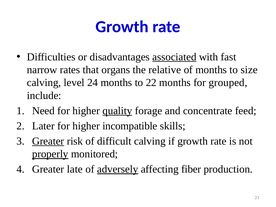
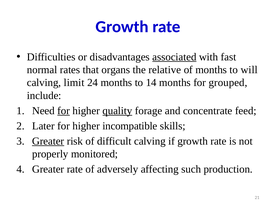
narrow: narrow -> normal
size: size -> will
level: level -> limit
22: 22 -> 14
for at (64, 111) underline: none -> present
properly underline: present -> none
Greater late: late -> rate
adversely underline: present -> none
fiber: fiber -> such
